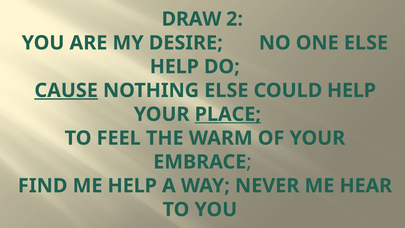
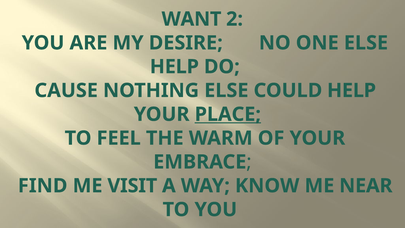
DRAW: DRAW -> WANT
CAUSE underline: present -> none
ME HELP: HELP -> VISIT
NEVER: NEVER -> KNOW
HEAR: HEAR -> NEAR
